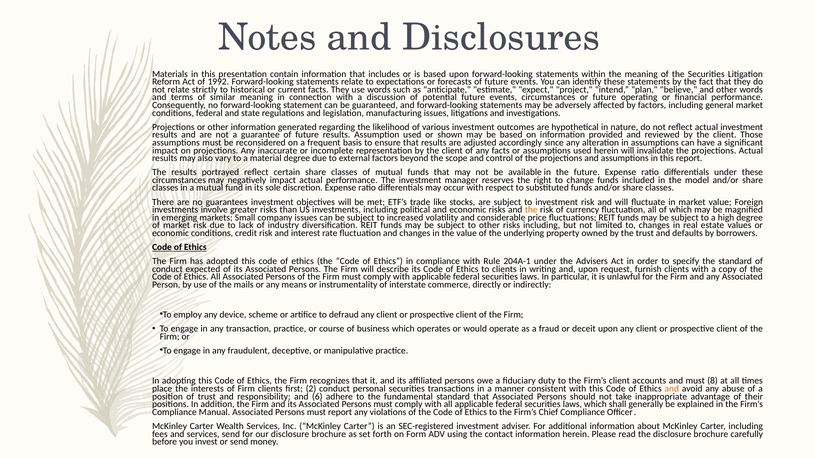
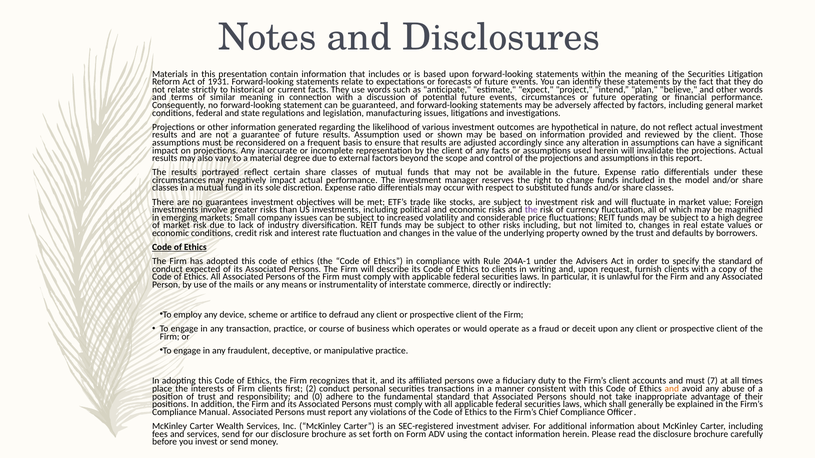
1992: 1992 -> 1931
the at (531, 210) colour: orange -> purple
8: 8 -> 7
6: 6 -> 0
